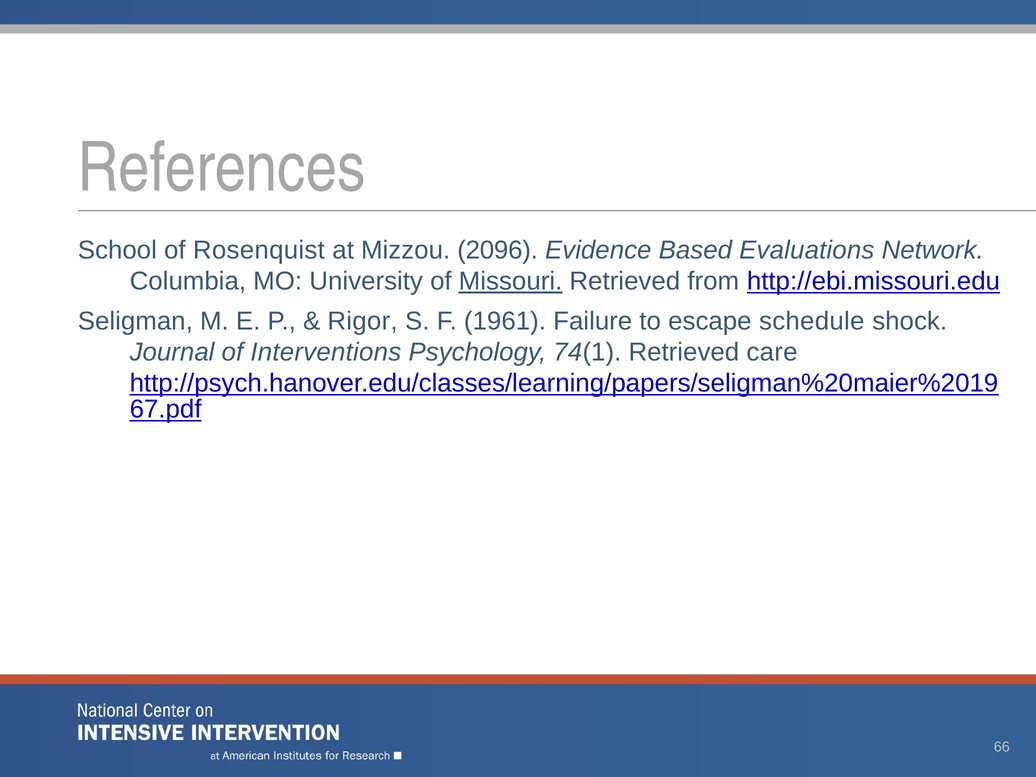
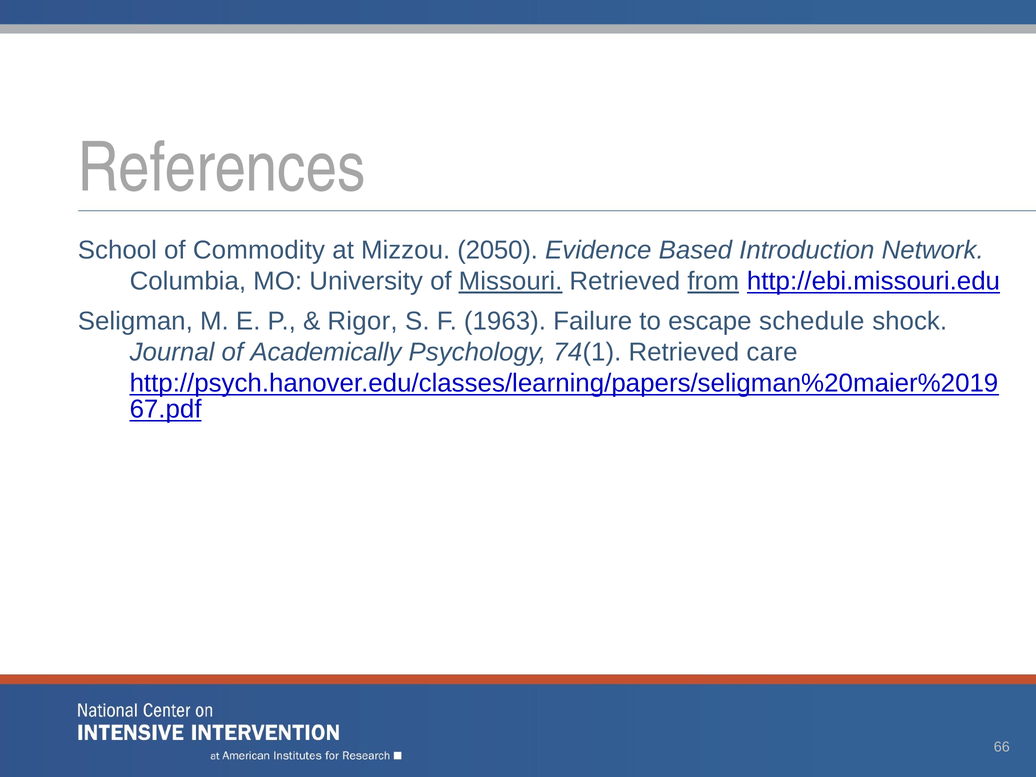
Rosenquist: Rosenquist -> Commodity
2096: 2096 -> 2050
Evaluations: Evaluations -> Introduction
from underline: none -> present
1961: 1961 -> 1963
Interventions: Interventions -> Academically
